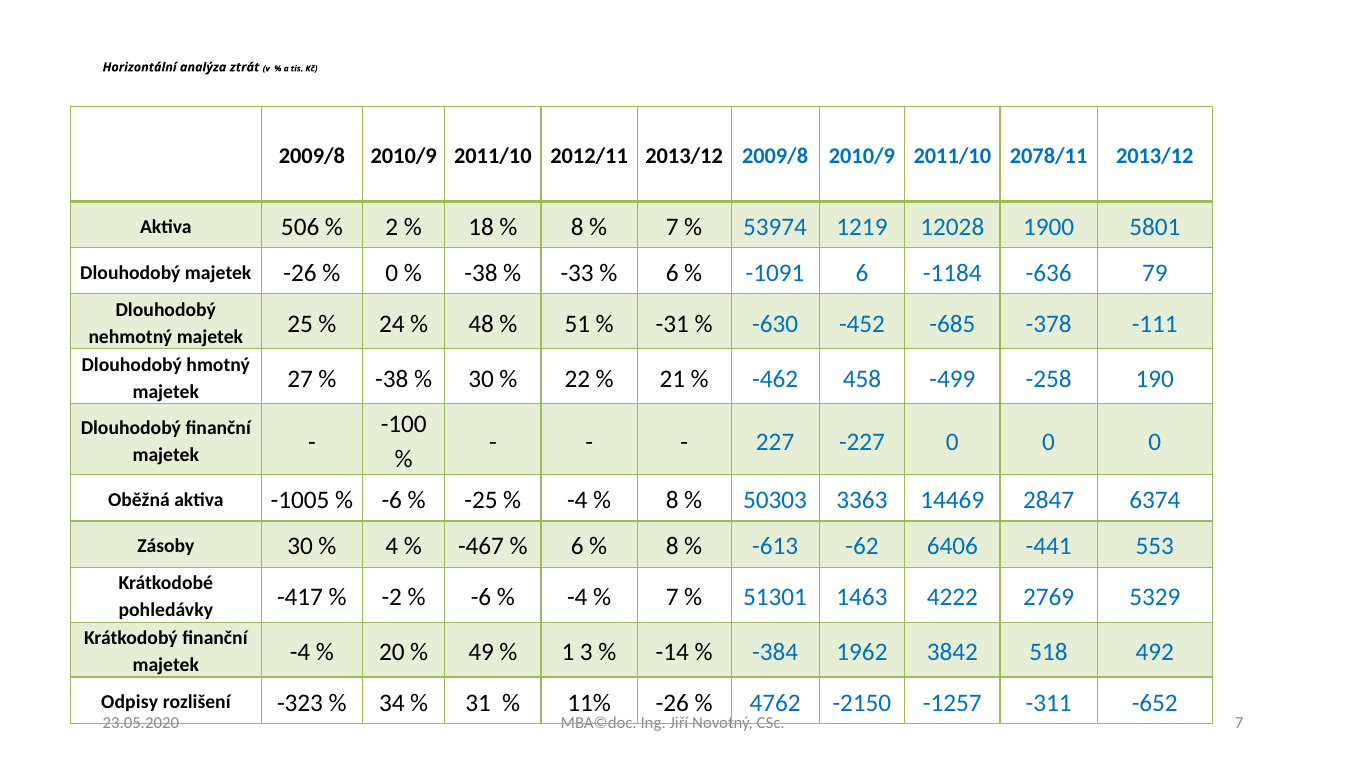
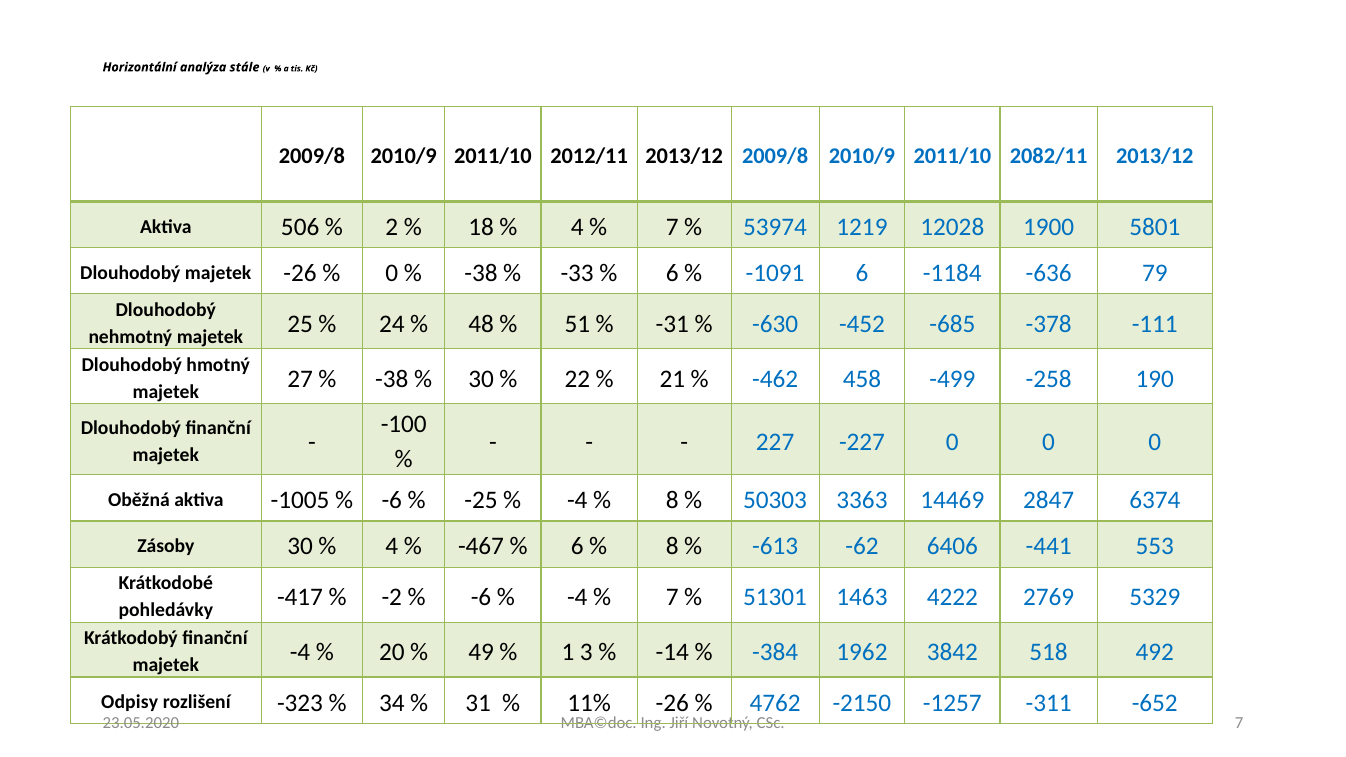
ztrát: ztrát -> stále
2078/11: 2078/11 -> 2082/11
8 at (577, 227): 8 -> 4
